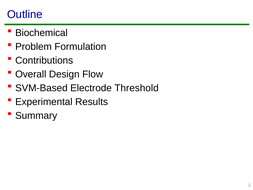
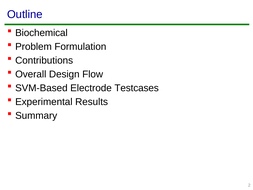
Threshold: Threshold -> Testcases
